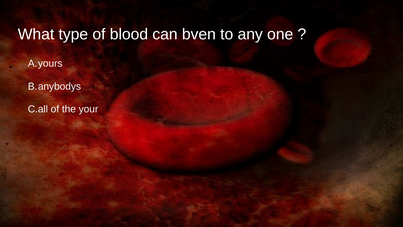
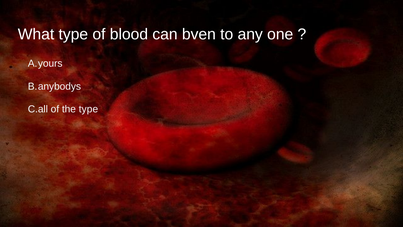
the your: your -> type
